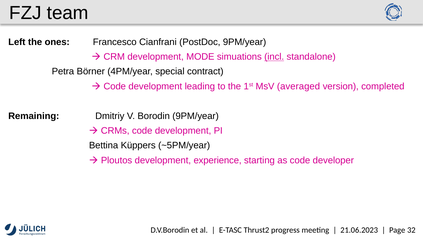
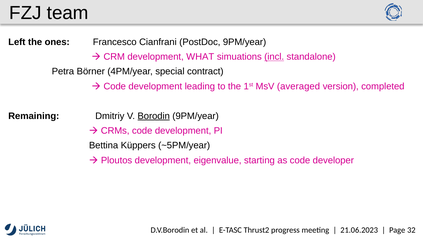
MODE: MODE -> WHAT
Borodin underline: none -> present
experience: experience -> eigenvalue
